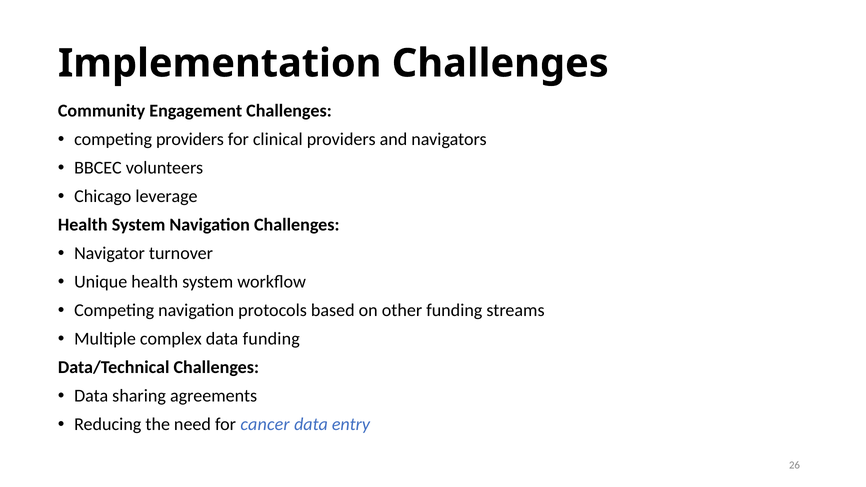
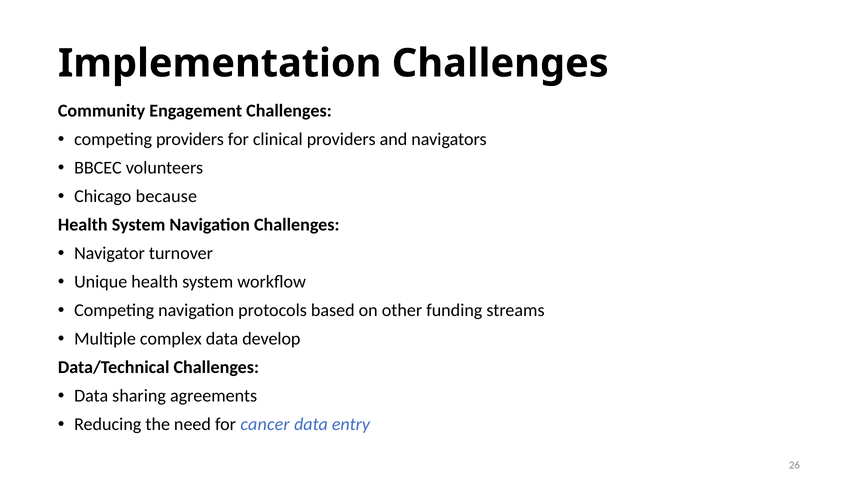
leverage: leverage -> because
data funding: funding -> develop
